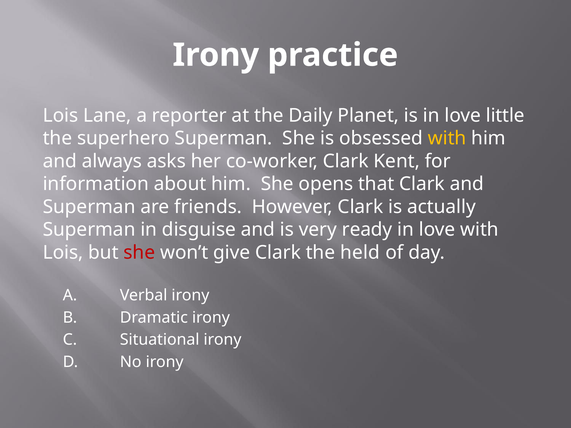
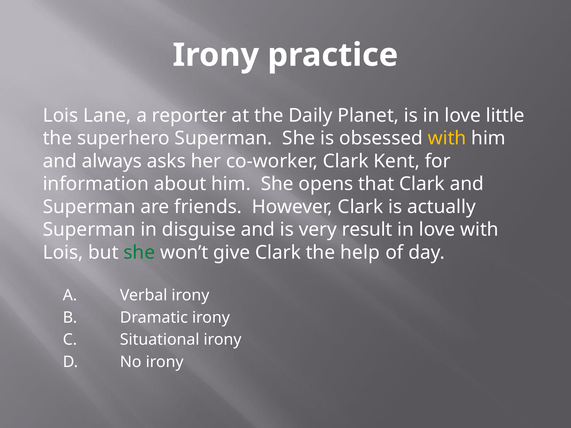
ready: ready -> result
she at (139, 253) colour: red -> green
held: held -> help
